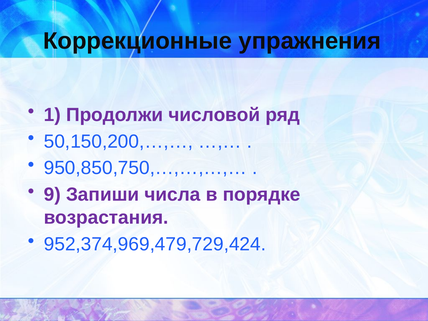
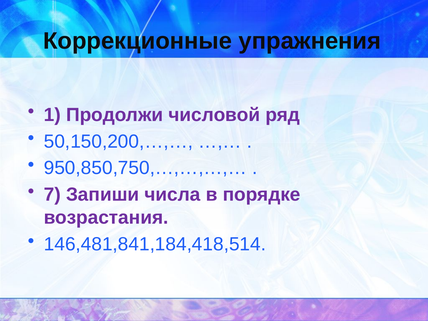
9: 9 -> 7
952,374,969,479,729,424: 952,374,969,479,729,424 -> 146,481,841,184,418,514
